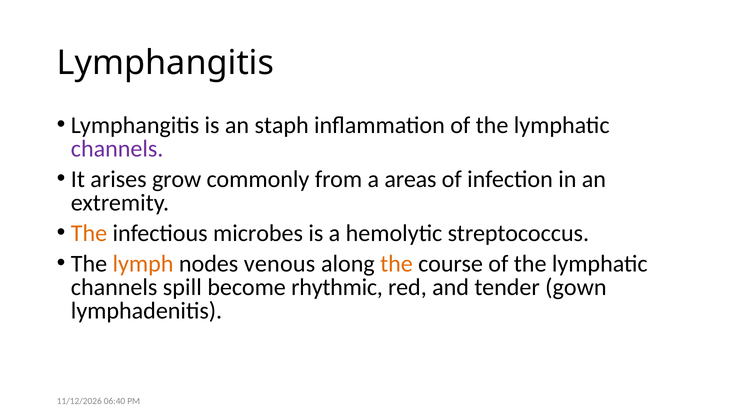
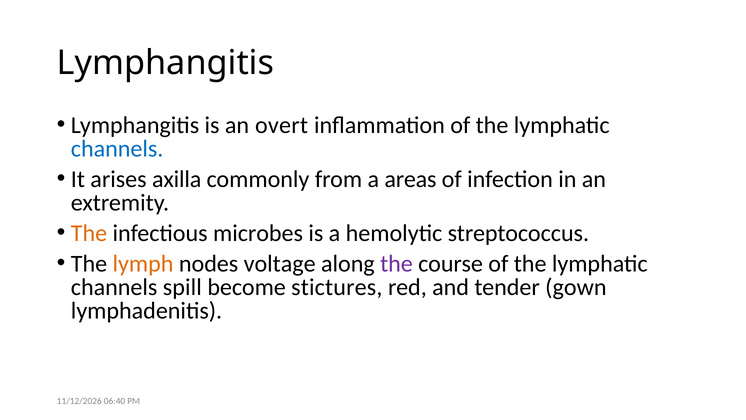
staph: staph -> overt
channels at (117, 149) colour: purple -> blue
grow: grow -> axilla
venous: venous -> voltage
the at (396, 263) colour: orange -> purple
rhythmic: rhythmic -> stictures
